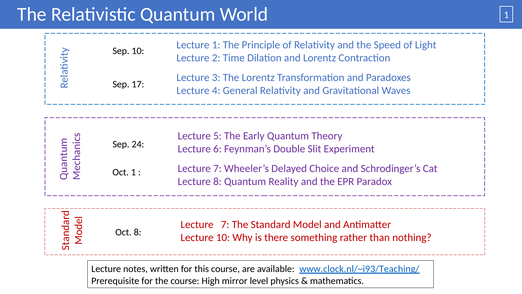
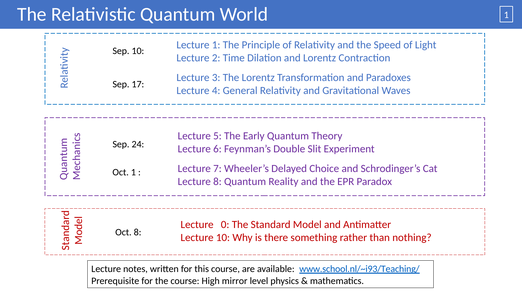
7 at (225, 224): 7 -> 0
www.clock.nl/~i93/Teaching/: www.clock.nl/~i93/Teaching/ -> www.school.nl/~i93/Teaching/
